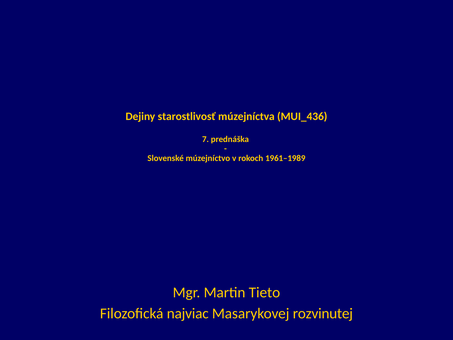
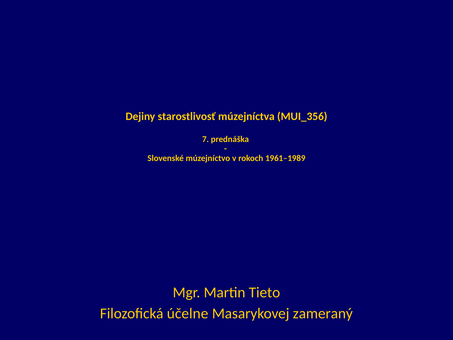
MUI_436: MUI_436 -> MUI_356
najviac: najviac -> účelne
rozvinutej: rozvinutej -> zameraný
